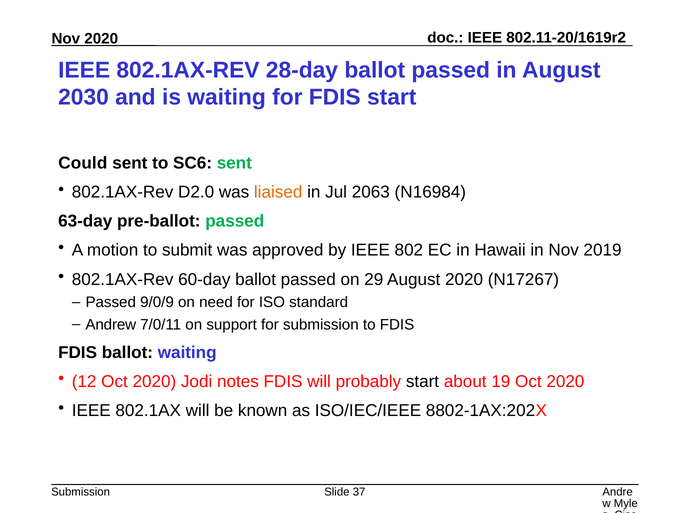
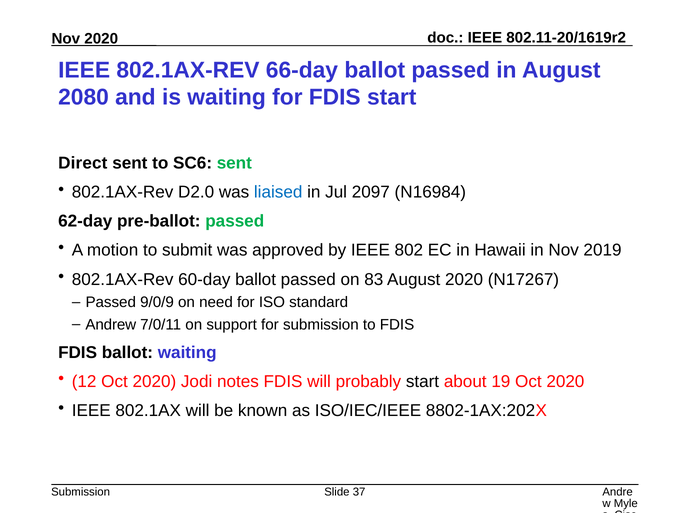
28-day: 28-day -> 66-day
2030: 2030 -> 2080
Could: Could -> Direct
liaised colour: orange -> blue
2063: 2063 -> 2097
63-day: 63-day -> 62-day
29: 29 -> 83
